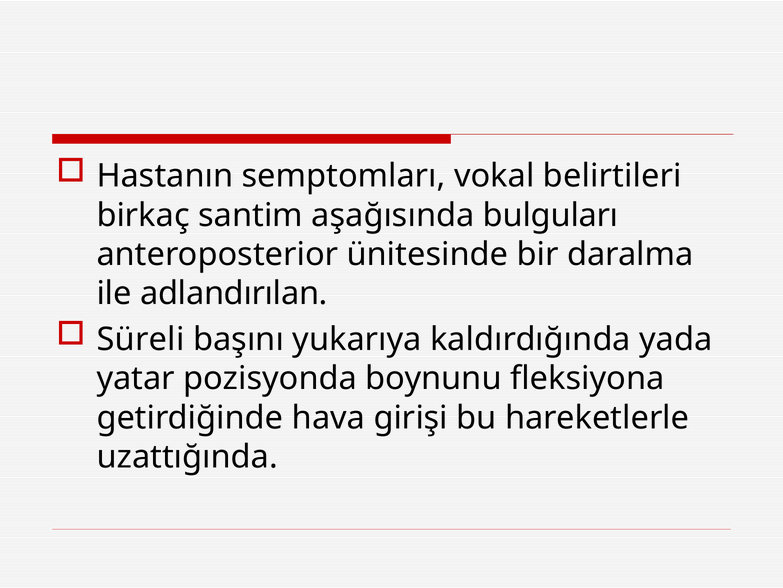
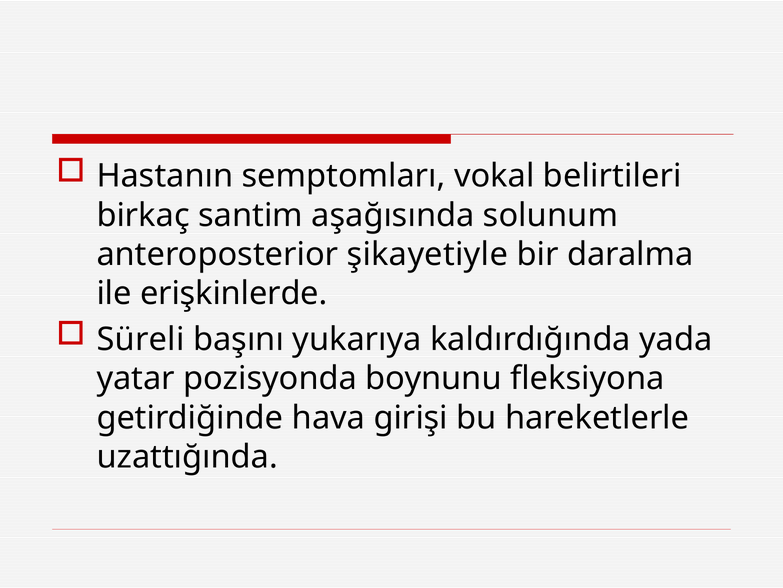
bulguları: bulguları -> solunum
ünitesinde: ünitesinde -> şikayetiyle
adlandırılan: adlandırılan -> erişkinlerde
